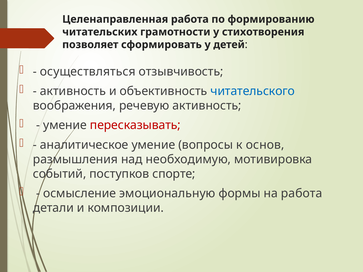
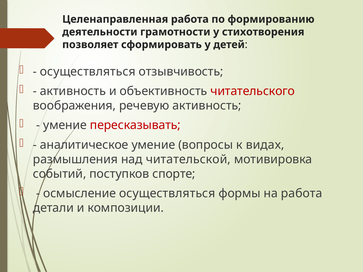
читательских: читательских -> деятельности
читательского colour: blue -> red
основ: основ -> видах
необходимую: необходимую -> читательской
осмысление эмоциональную: эмоциональную -> осуществляться
